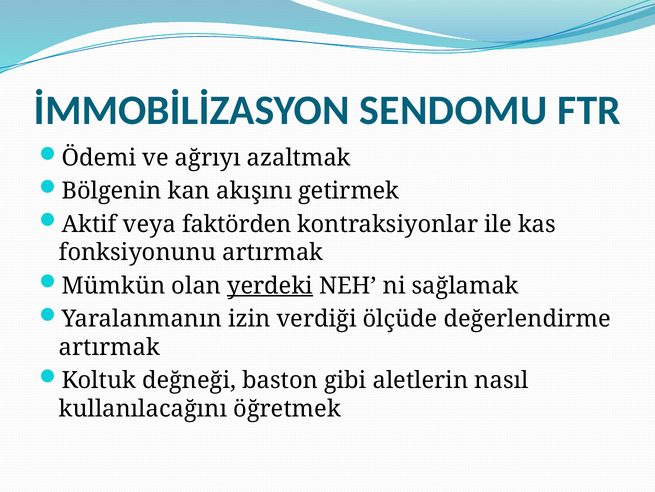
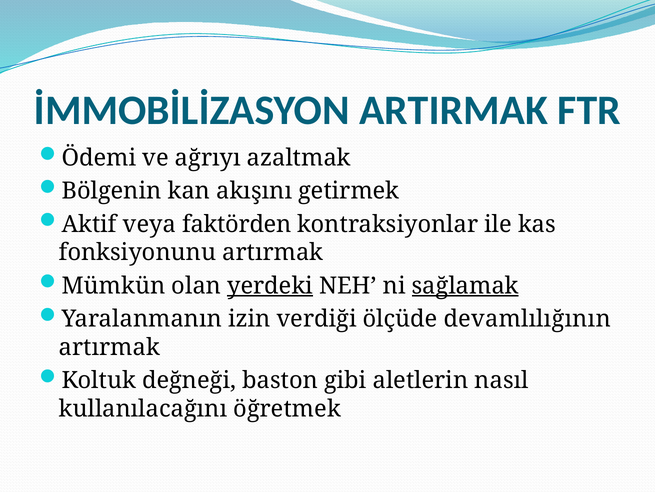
SENDOMU: SENDOMU -> ARTIRMAK
sağlamak underline: none -> present
değerlendirme: değerlendirme -> devamlılığının
